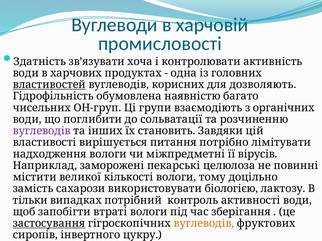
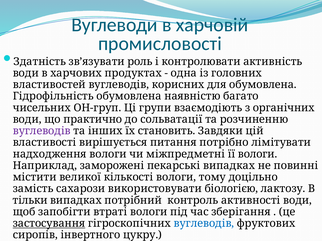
хоча: хоча -> роль
властивостей underline: present -> none
для дозволяють: дозволяють -> обумовлена
поглибити: поглибити -> практично
її вірусів: вірусів -> вологи
пекарські целюлоза: целюлоза -> випадках
вуглеводів at (204, 224) colour: orange -> blue
